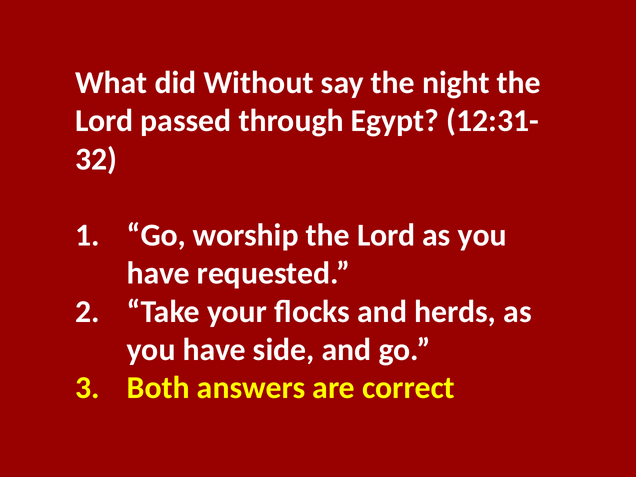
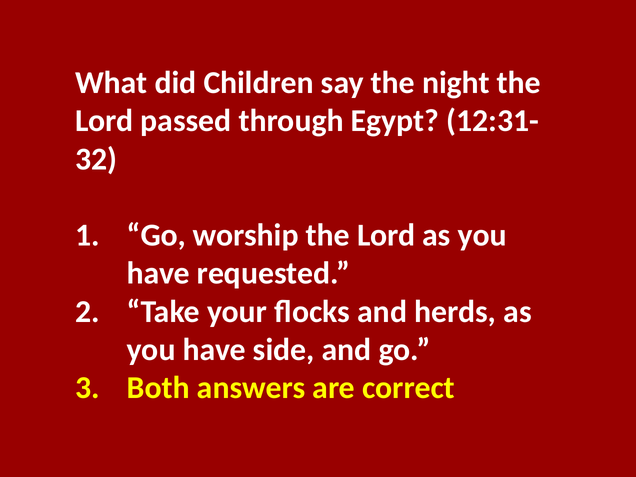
Without: Without -> Children
